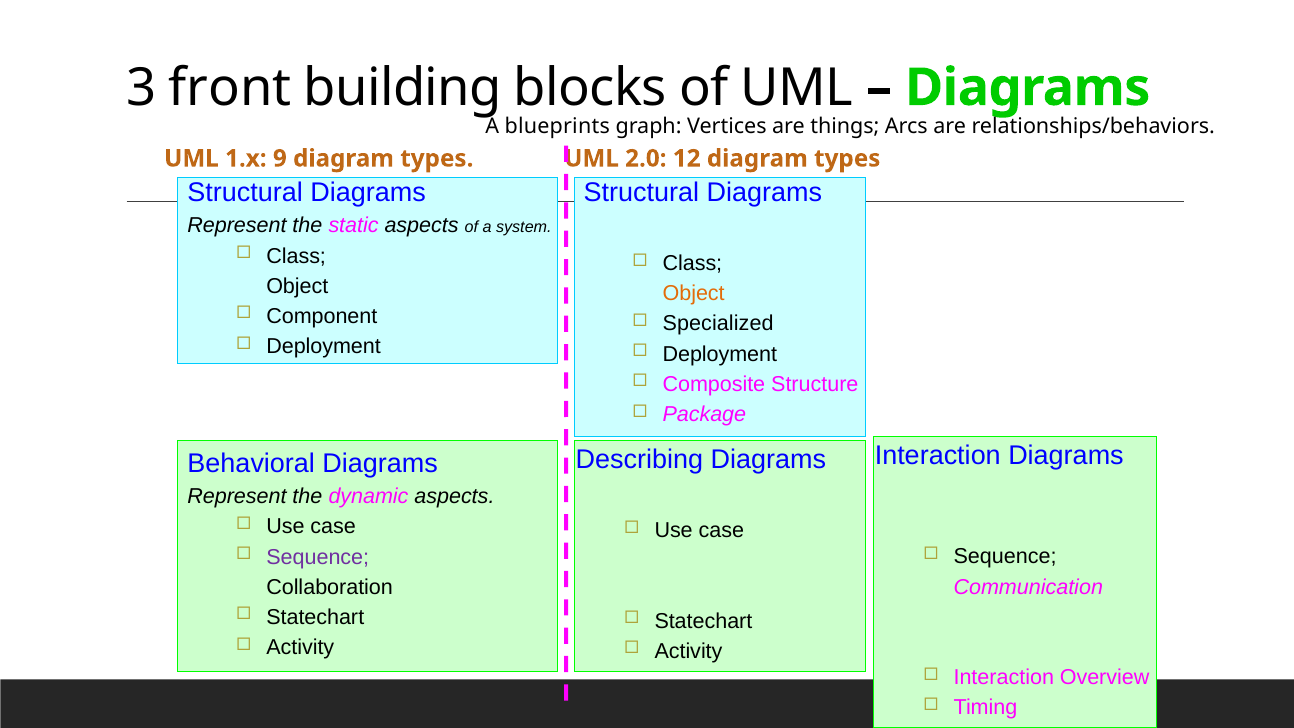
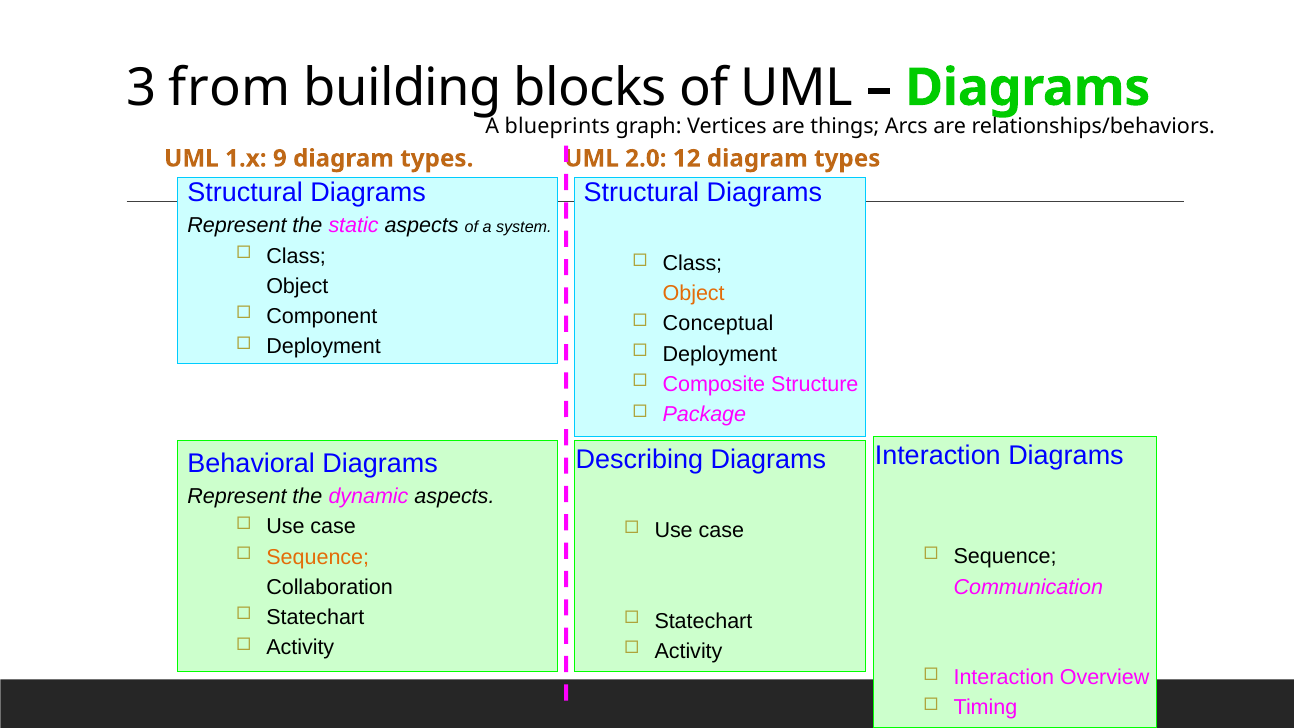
front: front -> from
Specialized: Specialized -> Conceptual
Sequence at (318, 557) colour: purple -> orange
